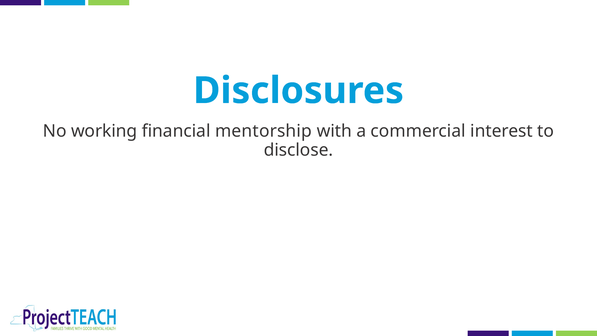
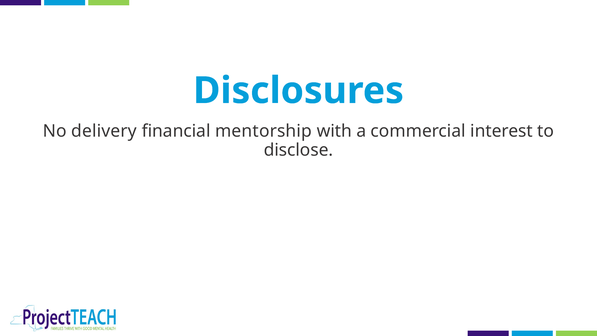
working: working -> delivery
